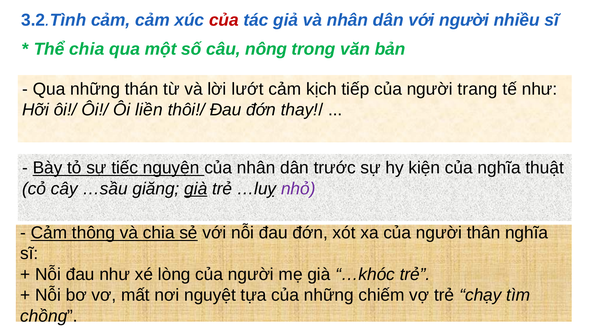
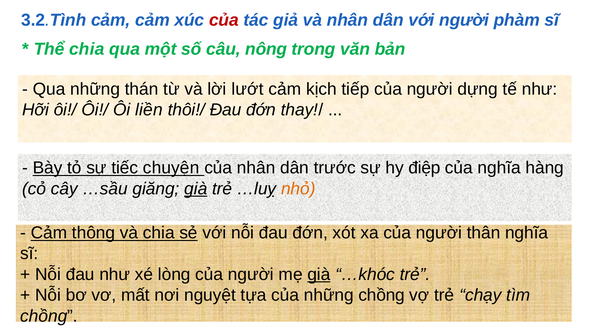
nhiều: nhiều -> phàm
trang: trang -> dựng
nguyện: nguyện -> chuyện
kiện: kiện -> điệp
thuật: thuật -> hàng
nhỏ colour: purple -> orange
già at (319, 274) underline: none -> present
những chiếm: chiếm -> chồng
